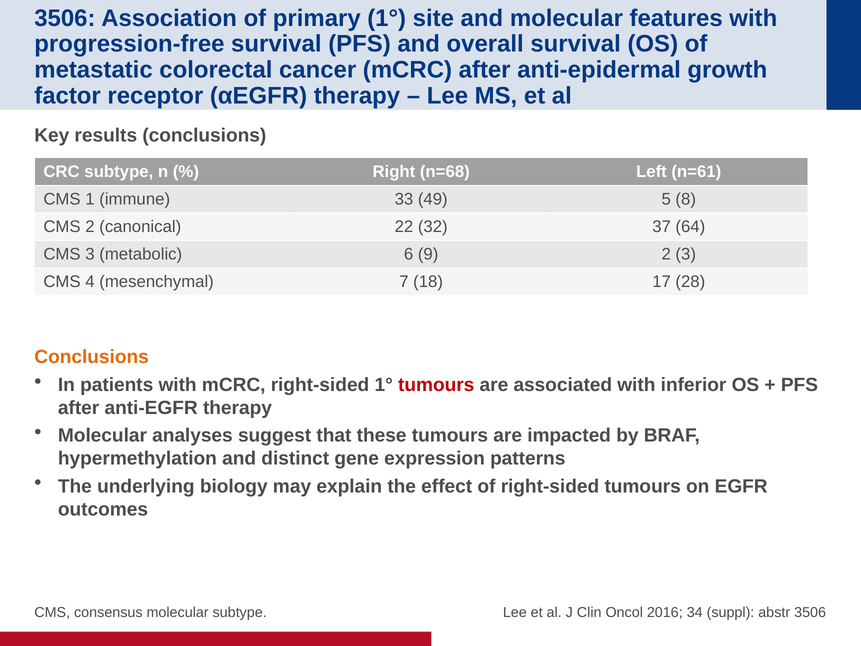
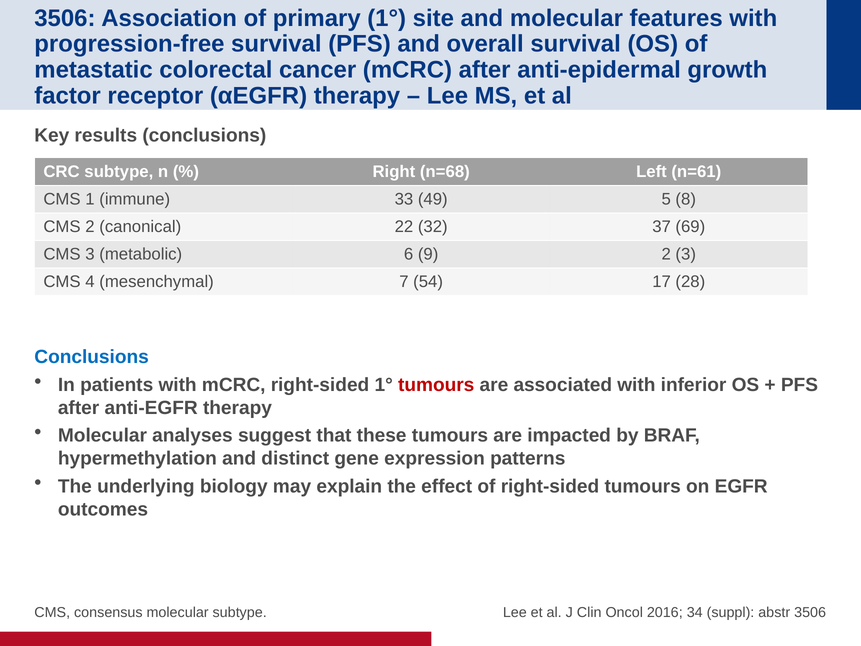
64: 64 -> 69
18: 18 -> 54
Conclusions at (92, 357) colour: orange -> blue
